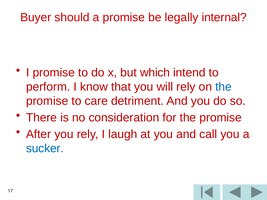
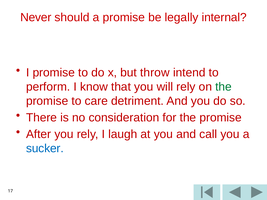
Buyer: Buyer -> Never
which: which -> throw
the at (224, 87) colour: blue -> green
